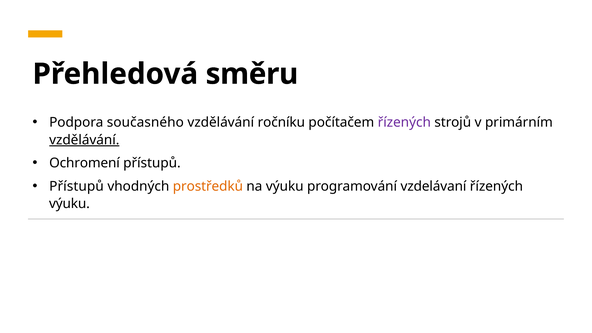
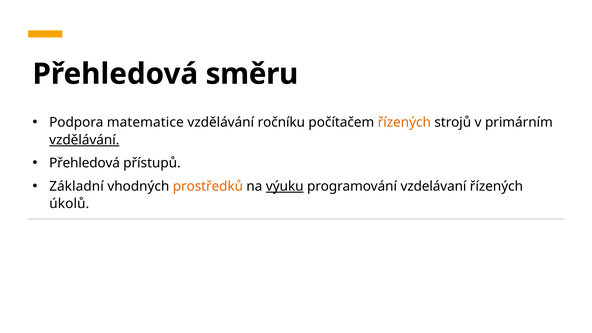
současného: současného -> matematice
řízených at (404, 122) colour: purple -> orange
Ochromení at (85, 163): Ochromení -> Přehledová
Přístupů at (76, 186): Přístupů -> Základní
výuku at (285, 186) underline: none -> present
výuku at (69, 204): výuku -> úkolů
